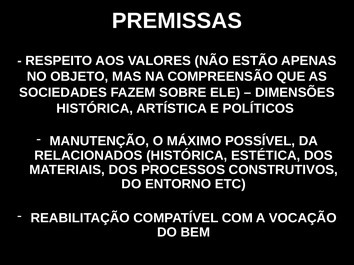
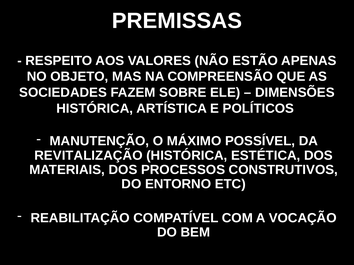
RELACIONADOS: RELACIONADOS -> REVITALIZAÇÃO
